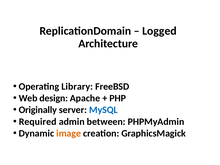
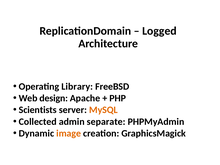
Originally: Originally -> Scientists
MySQL colour: blue -> orange
Required: Required -> Collected
between: between -> separate
